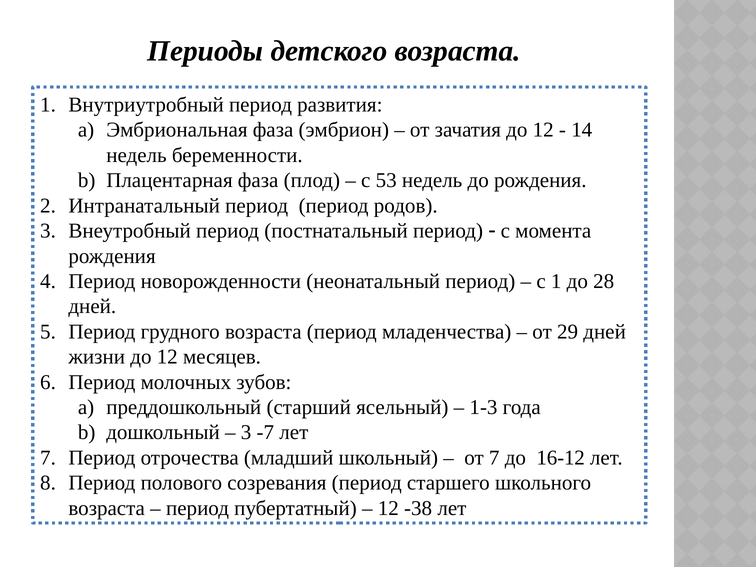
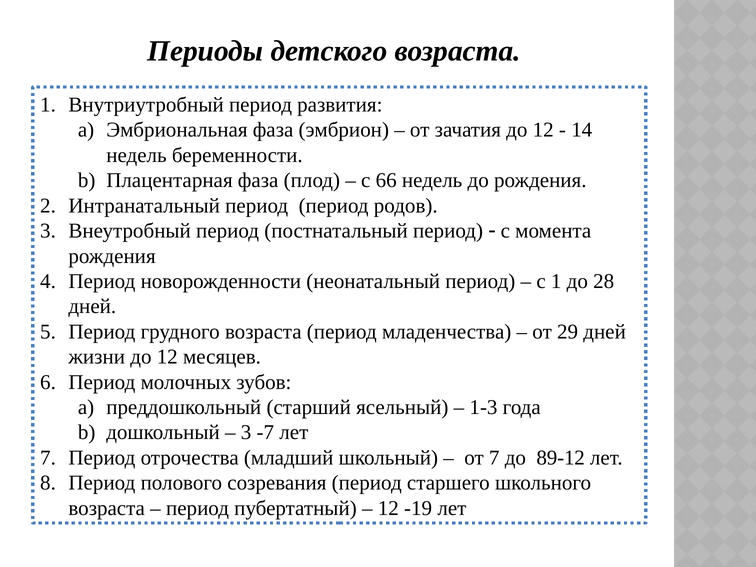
53: 53 -> 66
16-12: 16-12 -> 89-12
-38: -38 -> -19
